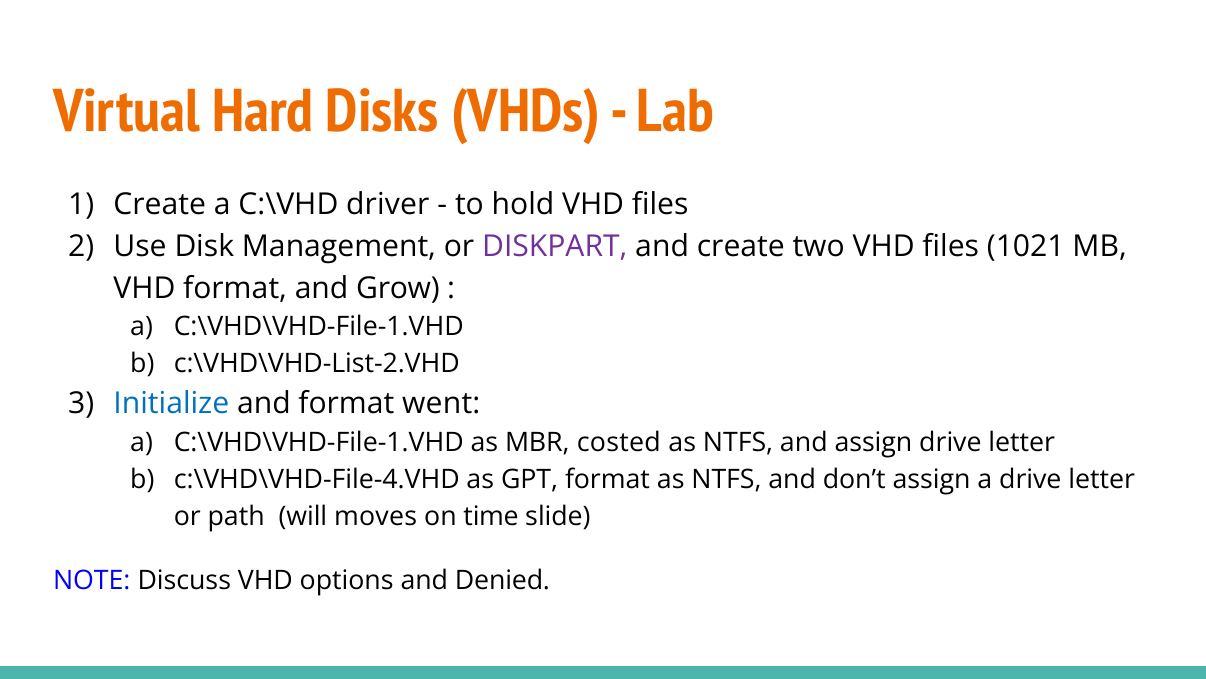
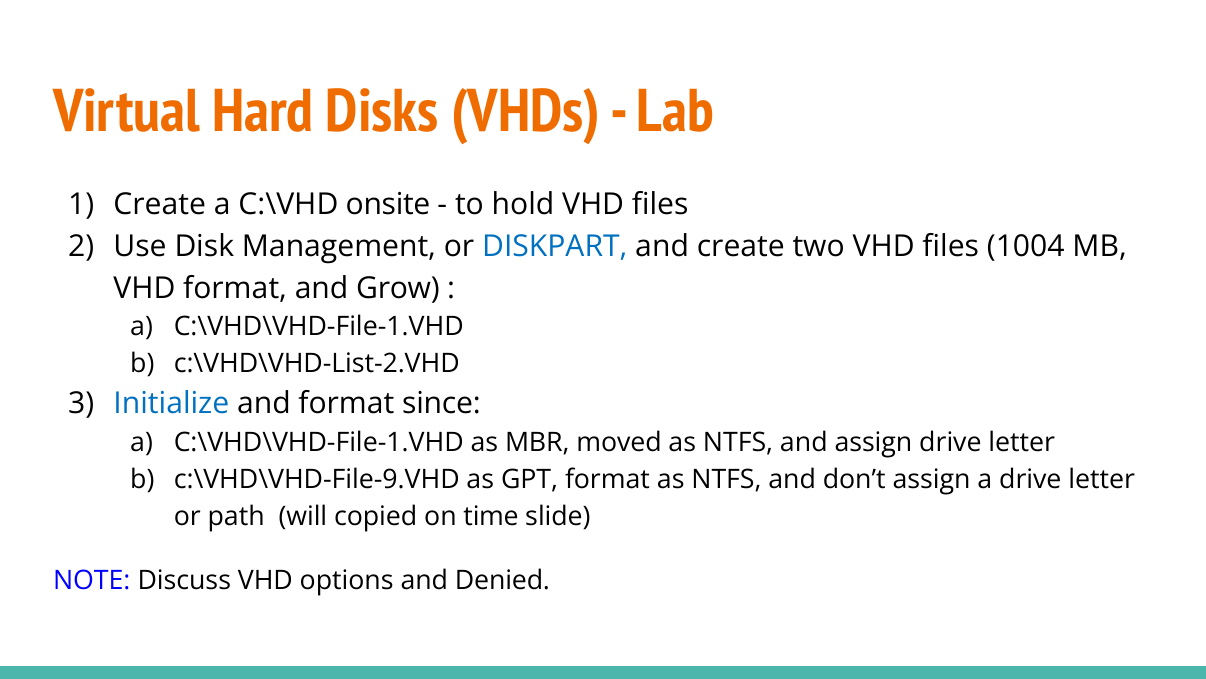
driver: driver -> onsite
DISKPART colour: purple -> blue
1021: 1021 -> 1004
went: went -> since
costed: costed -> moved
c:\VHD\VHD-File-4.VHD: c:\VHD\VHD-File-4.VHD -> c:\VHD\VHD-File-9.VHD
moves: moves -> copied
